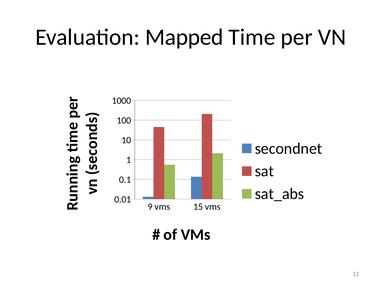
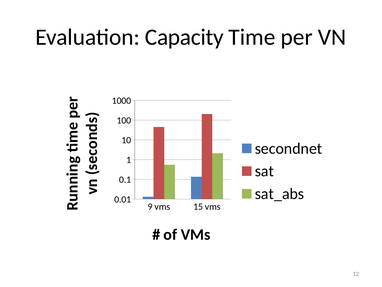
Mapped: Mapped -> Capacity
